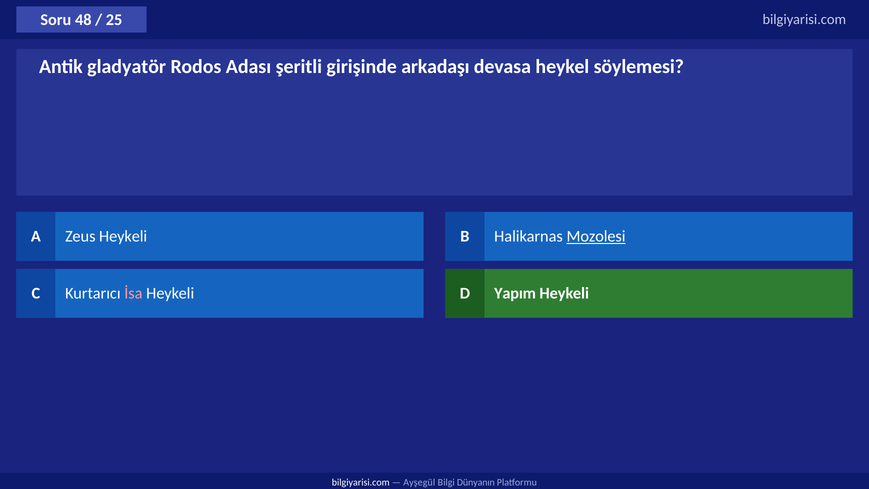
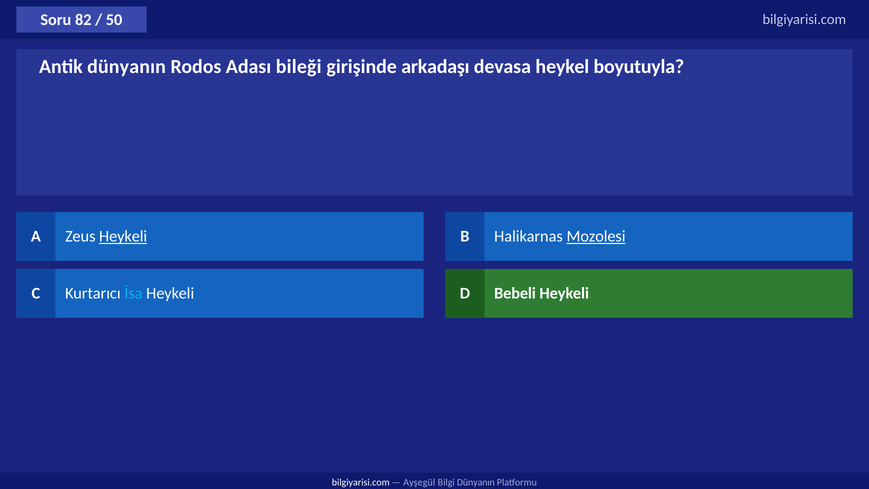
48: 48 -> 82
25: 25 -> 50
Antik gladyatör: gladyatör -> dünyanın
şeritli: şeritli -> bileği
söylemesi: söylemesi -> boyutuyla
Heykeli at (123, 236) underline: none -> present
İsa colour: pink -> light blue
Yapım: Yapım -> Bebeli
